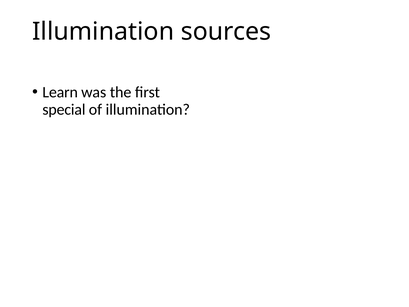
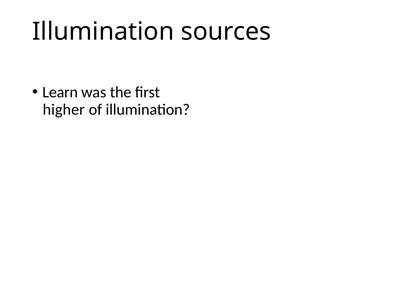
special: special -> higher
